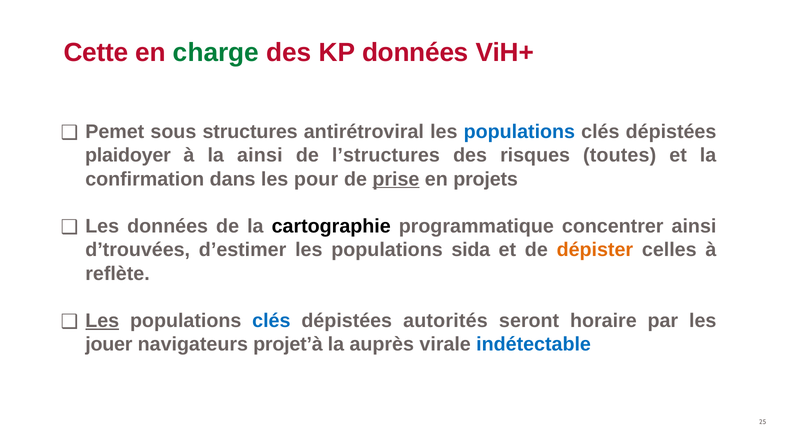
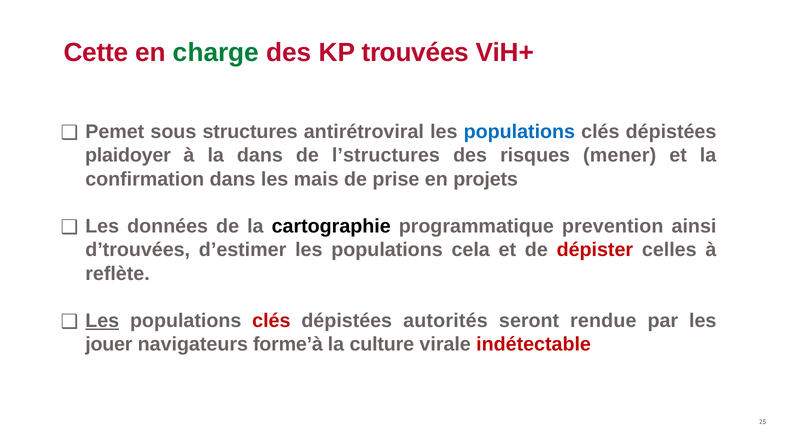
KP données: données -> trouvées
la ainsi: ainsi -> dans
toutes: toutes -> mener
Pemet at (303, 169): Pemet -> Donné
pour: pour -> mais
prise underline: present -> none
concentrer: concentrer -> prevention
sida: sida -> cela
dépister colour: orange -> red
clés at (271, 321) colour: blue -> red
horaire: horaire -> rendue
projet’à: projet’à -> forme’à
auprès: auprès -> culture
indétectable colour: blue -> red
